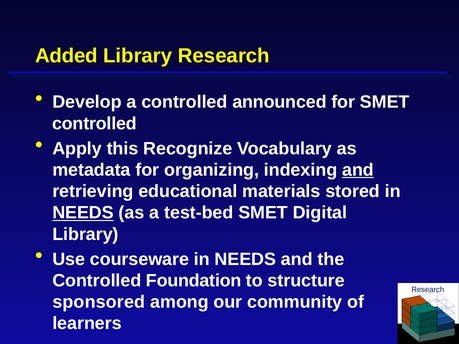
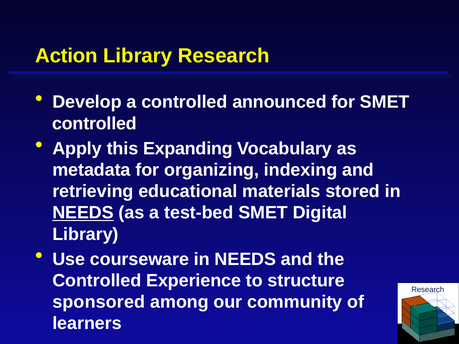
Added: Added -> Action
Recognize: Recognize -> Expanding
and at (358, 170) underline: present -> none
Foundation: Foundation -> Experience
